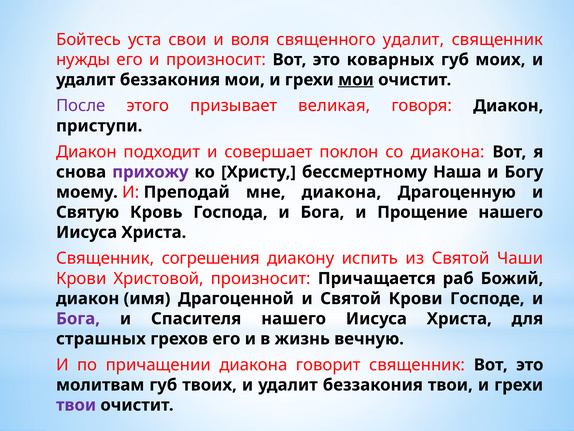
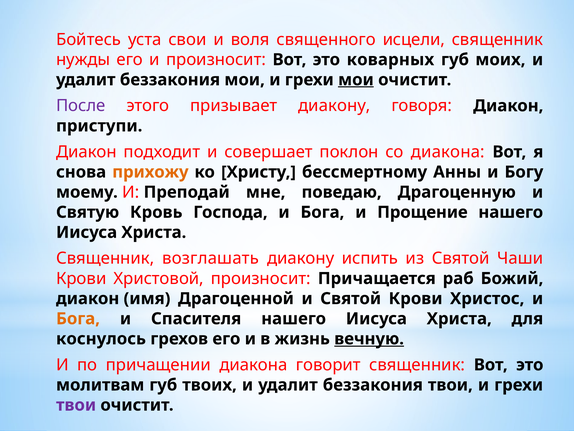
священного удалит: удалит -> исцели
призывает великая: великая -> диакону
прихожу colour: purple -> orange
Наша: Наша -> Анны
мне диакона: диакона -> поведаю
согрешения: согрешения -> возглашать
Господе: Господе -> Христос
Бога at (78, 318) colour: purple -> orange
страшных: страшных -> коснулось
вечную underline: none -> present
